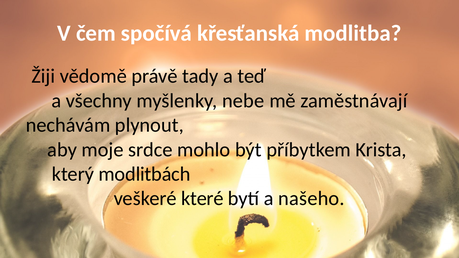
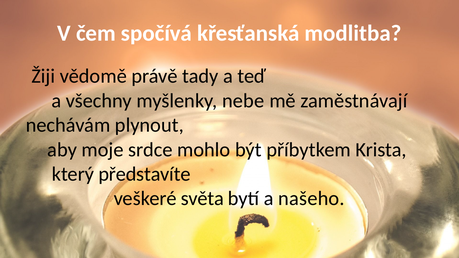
modlitbách: modlitbách -> představíte
které: které -> světa
